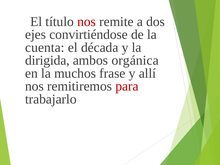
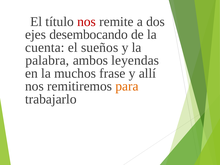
convirtiéndose: convirtiéndose -> desembocando
década: década -> sueños
dirigida: dirigida -> palabra
orgánica: orgánica -> leyendas
para colour: red -> orange
